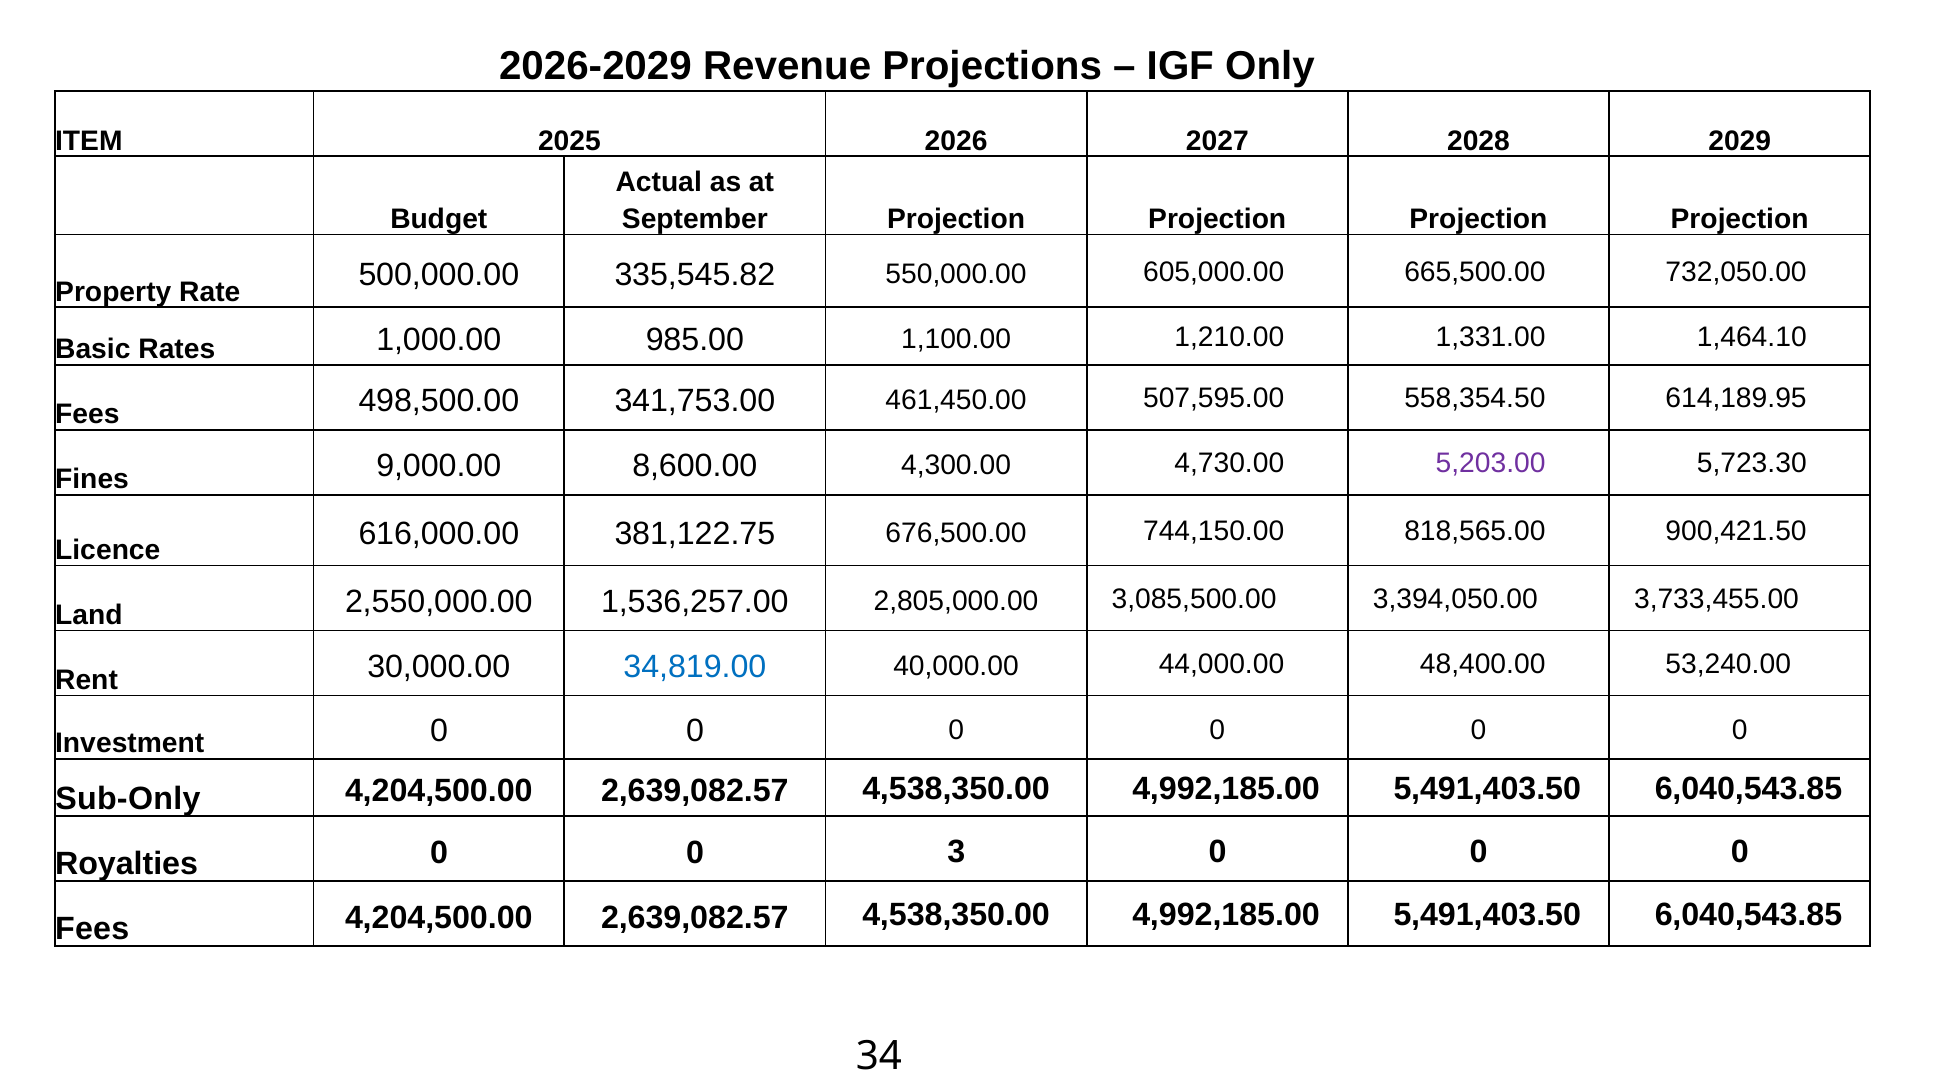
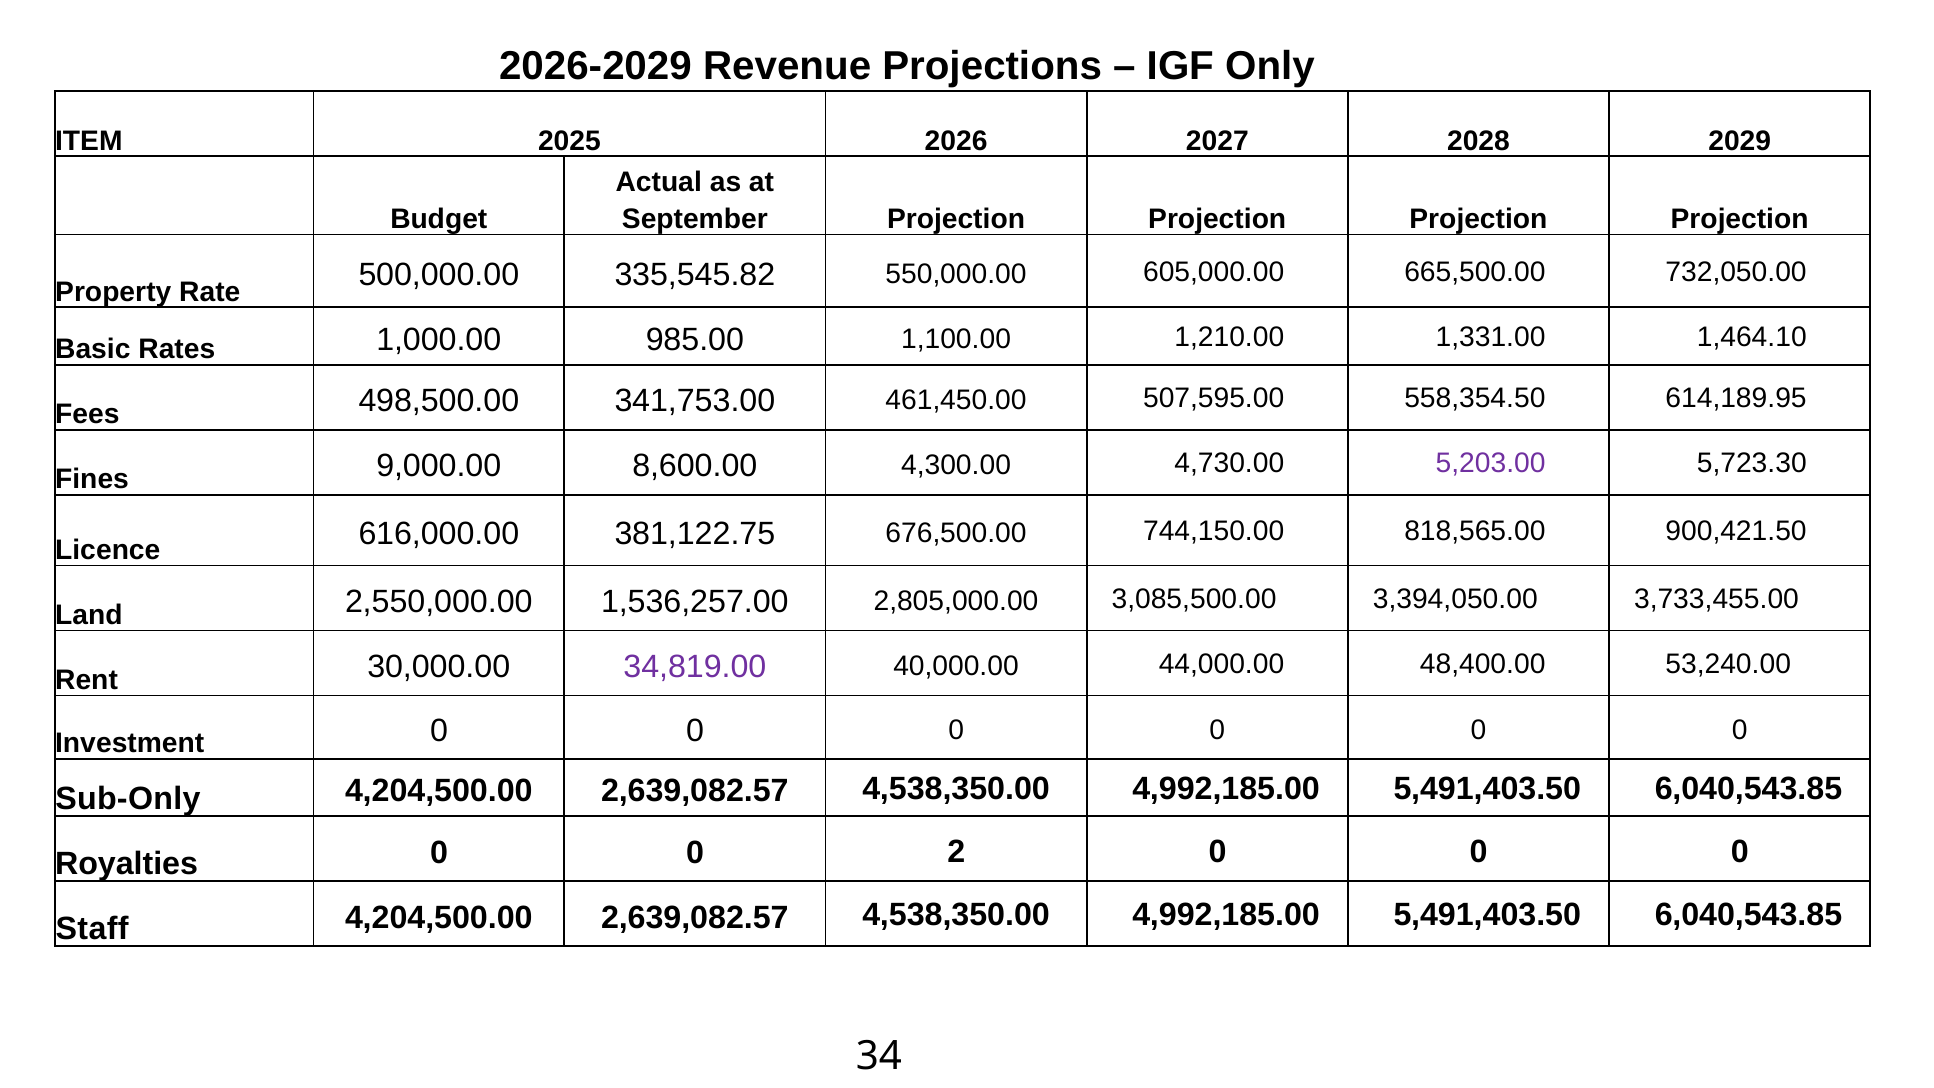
34,819.00 colour: blue -> purple
3: 3 -> 2
Fees at (92, 929): Fees -> Staff
